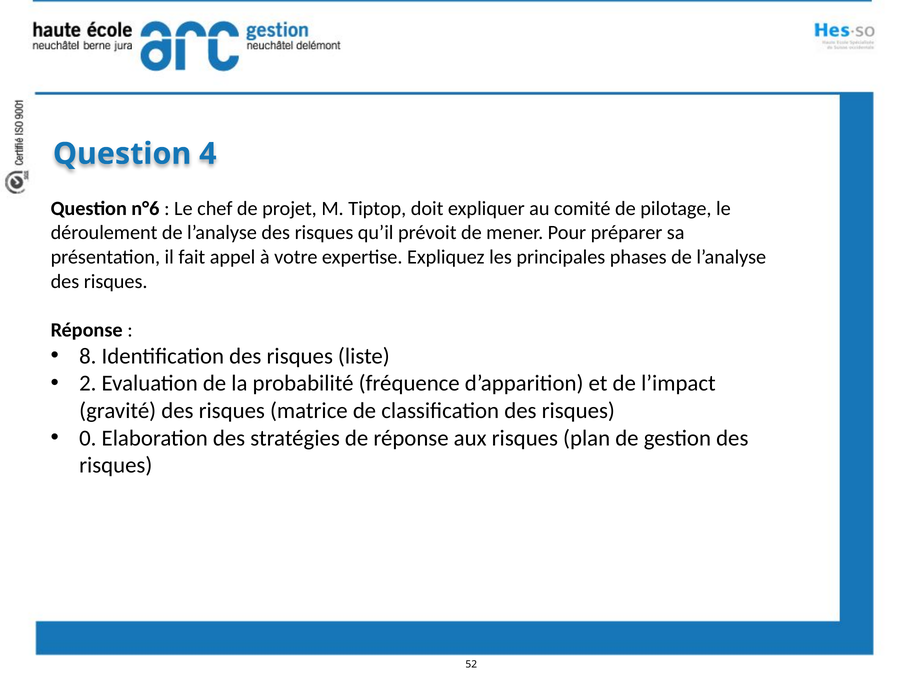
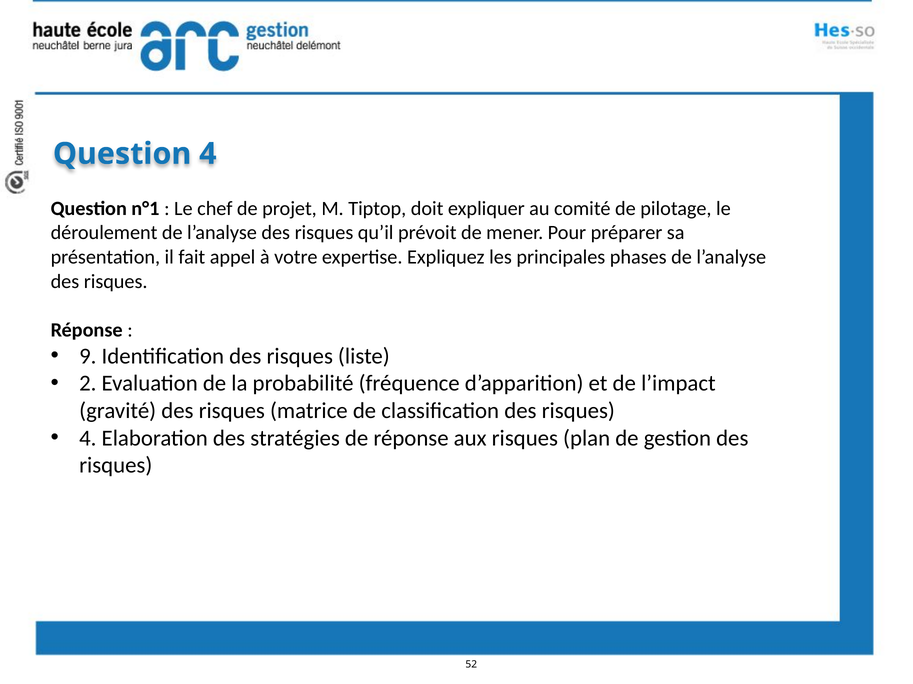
n°6: n°6 -> n°1
8: 8 -> 9
0 at (88, 439): 0 -> 4
